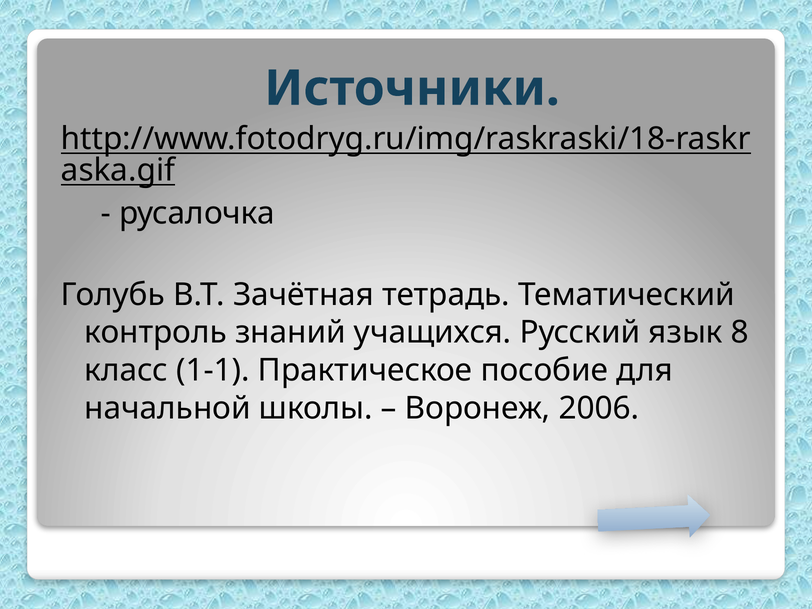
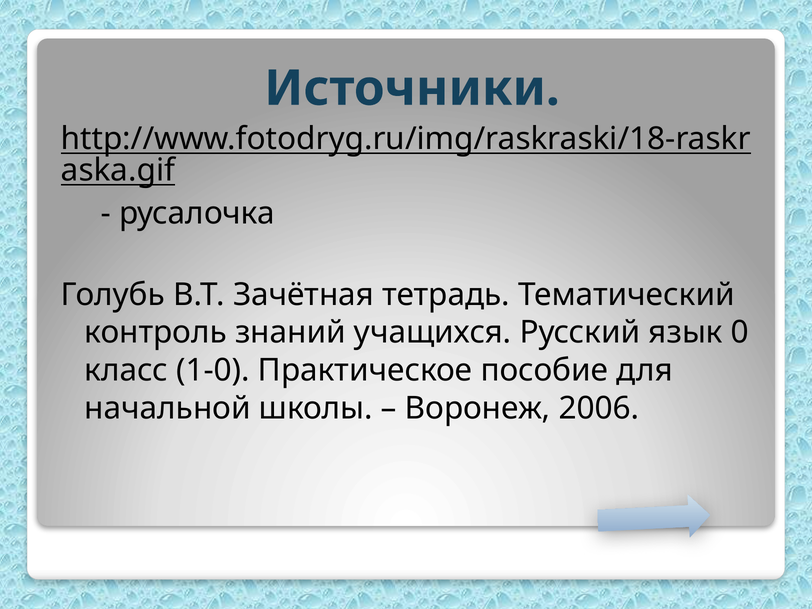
8: 8 -> 0
1-1: 1-1 -> 1-0
